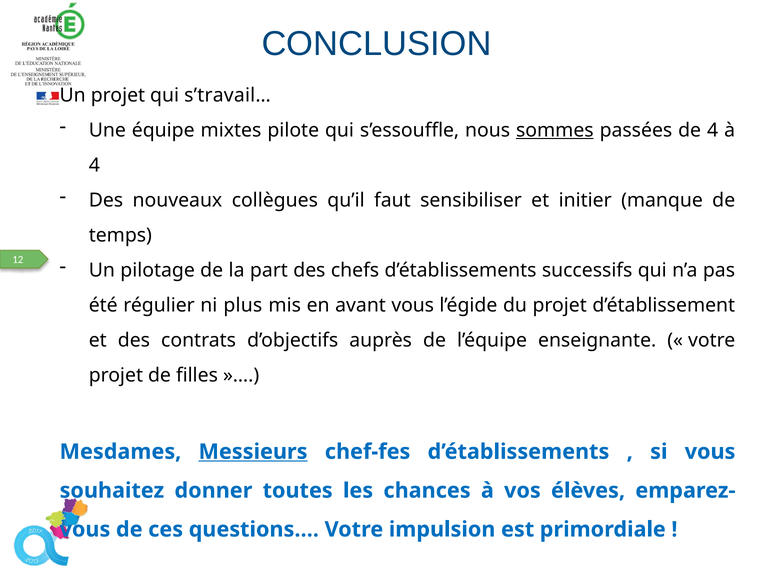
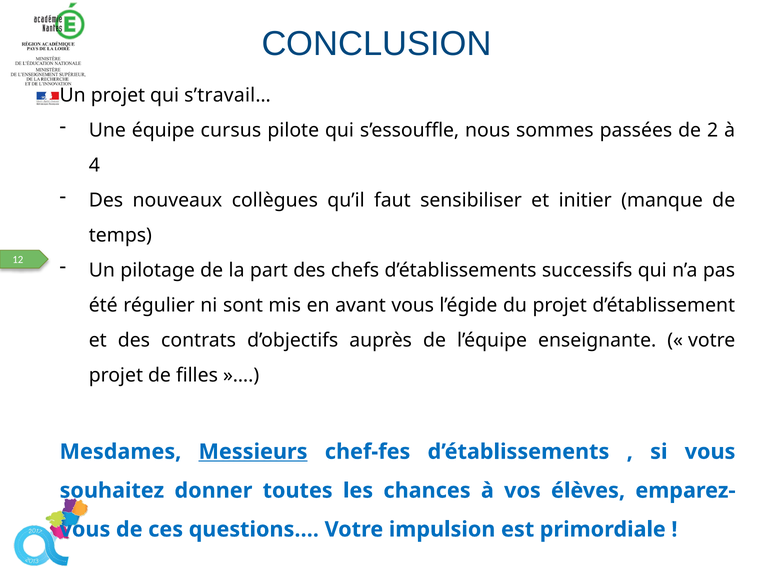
mixtes: mixtes -> cursus
sommes underline: present -> none
de 4: 4 -> 2
plus: plus -> sont
